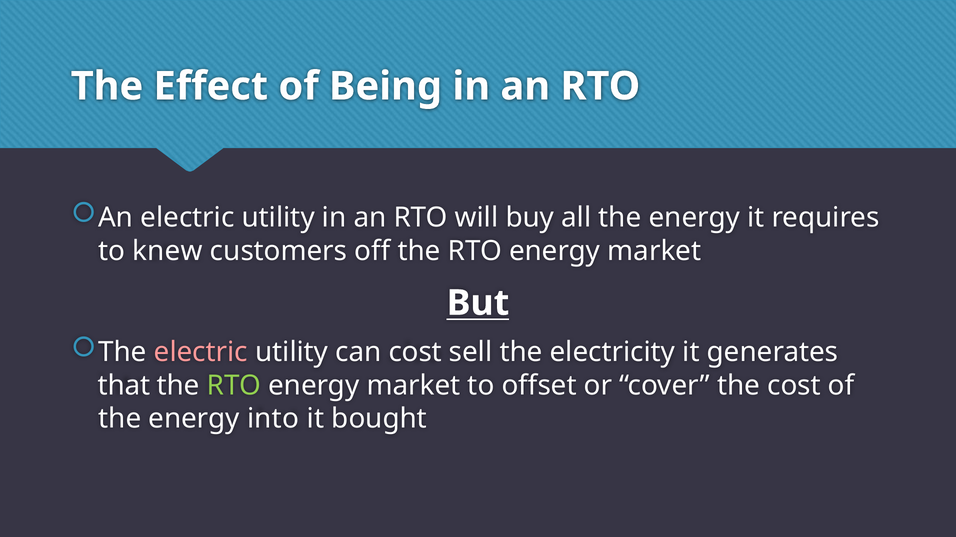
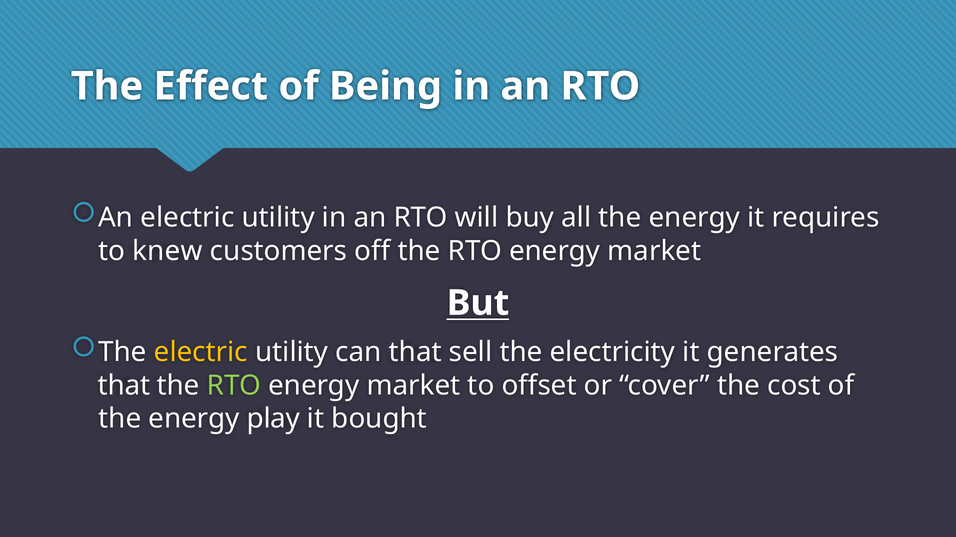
electric at (201, 353) colour: pink -> yellow
can cost: cost -> that
into: into -> play
